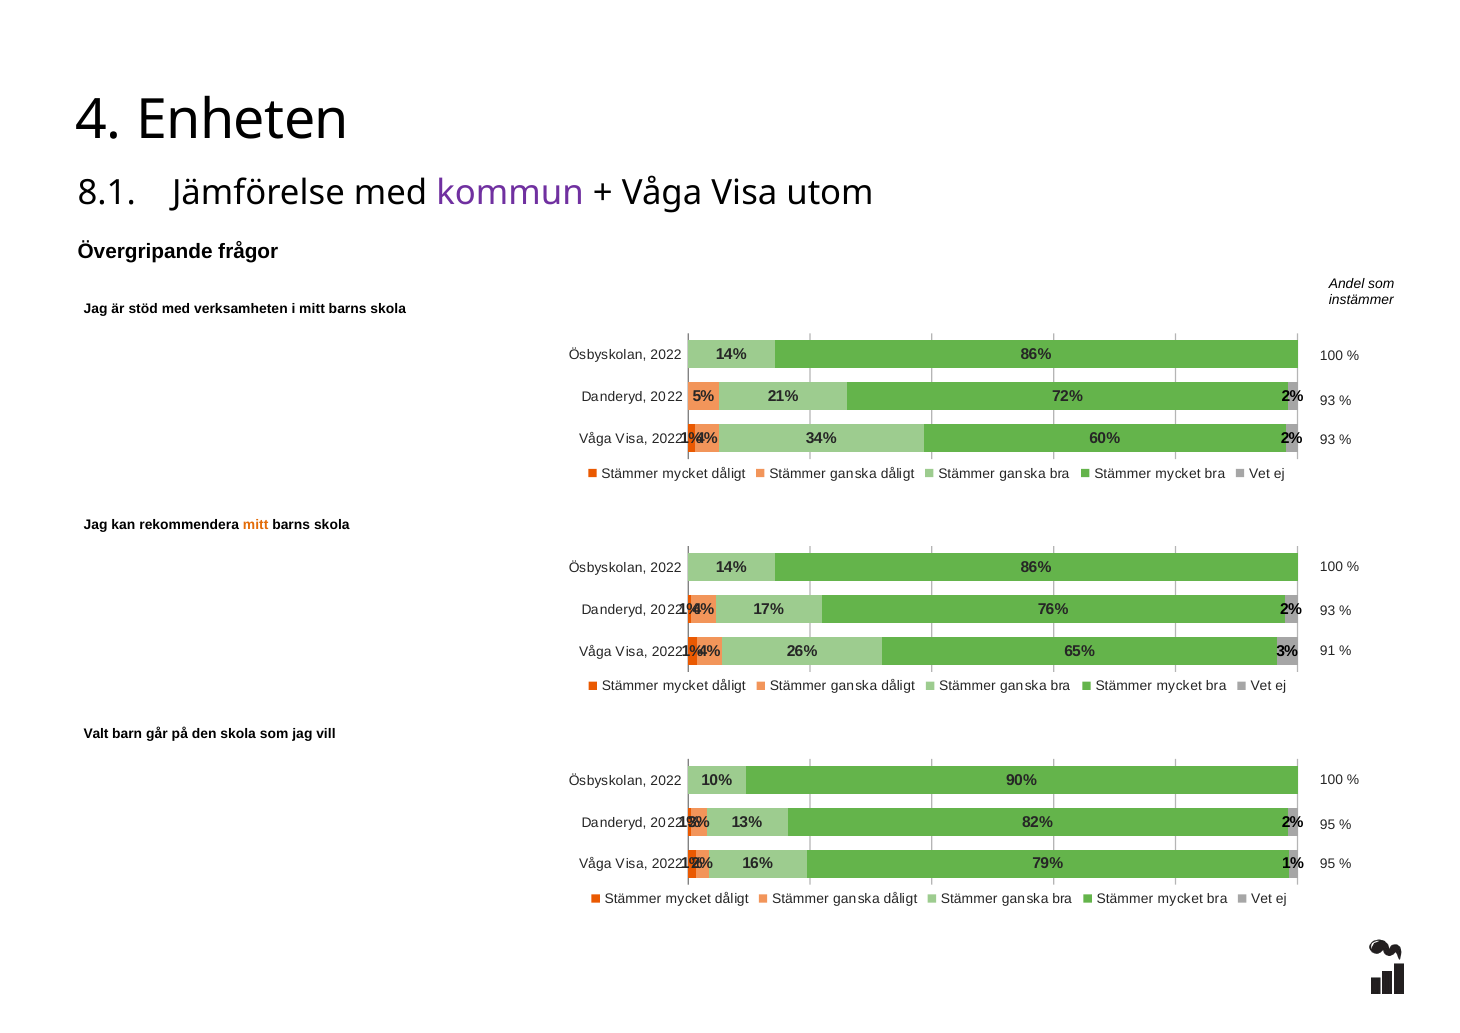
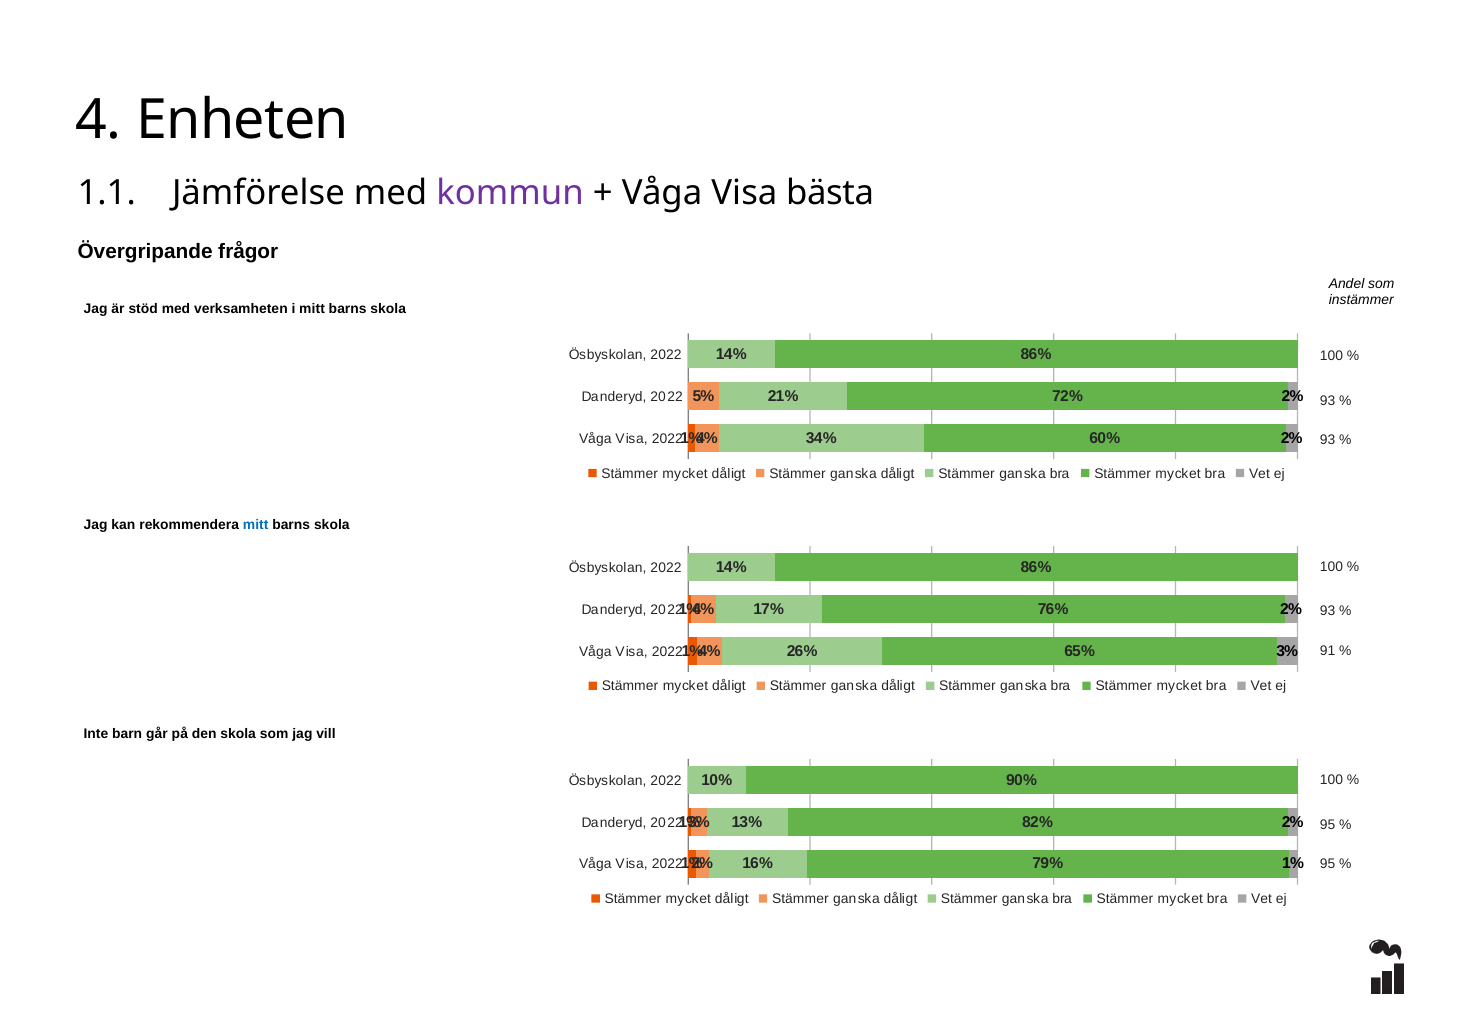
8.1: 8.1 -> 1.1
utom: utom -> bästa
mitt at (256, 525) colour: orange -> blue
Valt: Valt -> Inte
